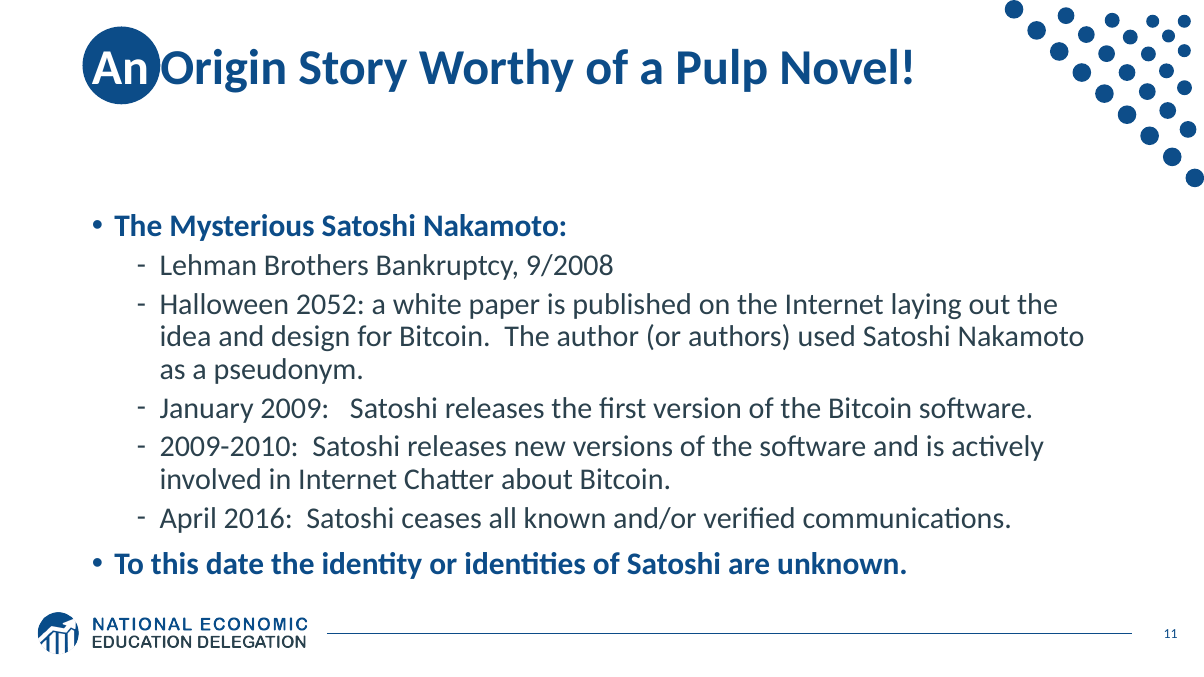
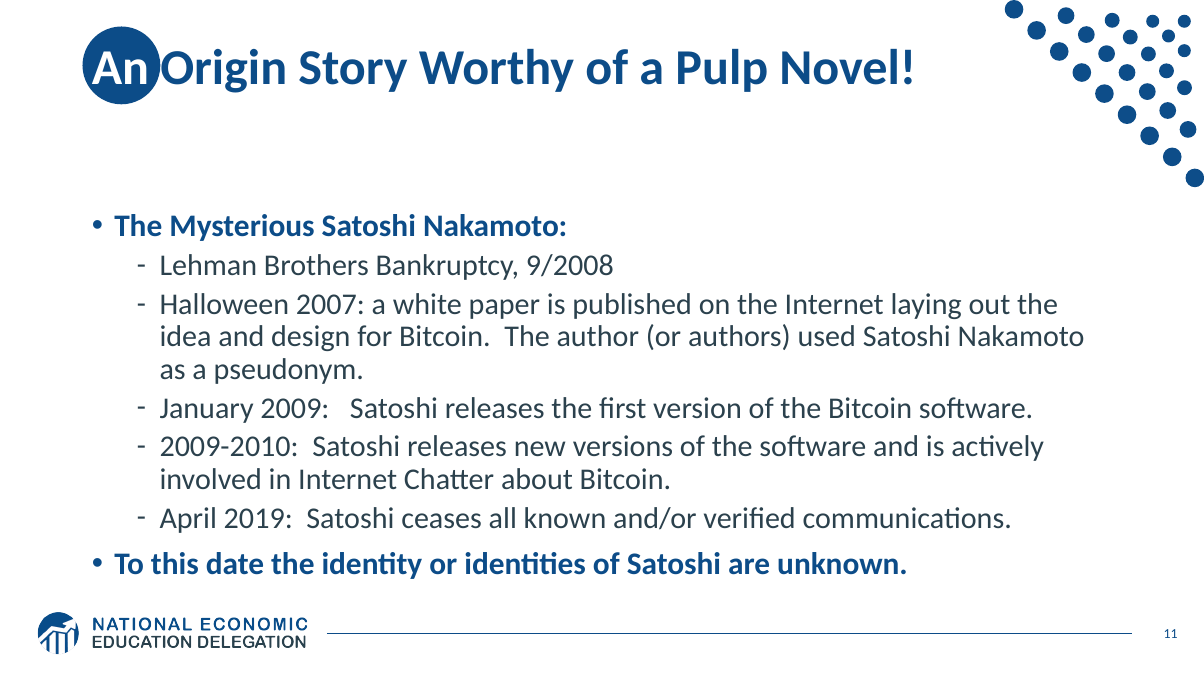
2052: 2052 -> 2007
2016: 2016 -> 2019
